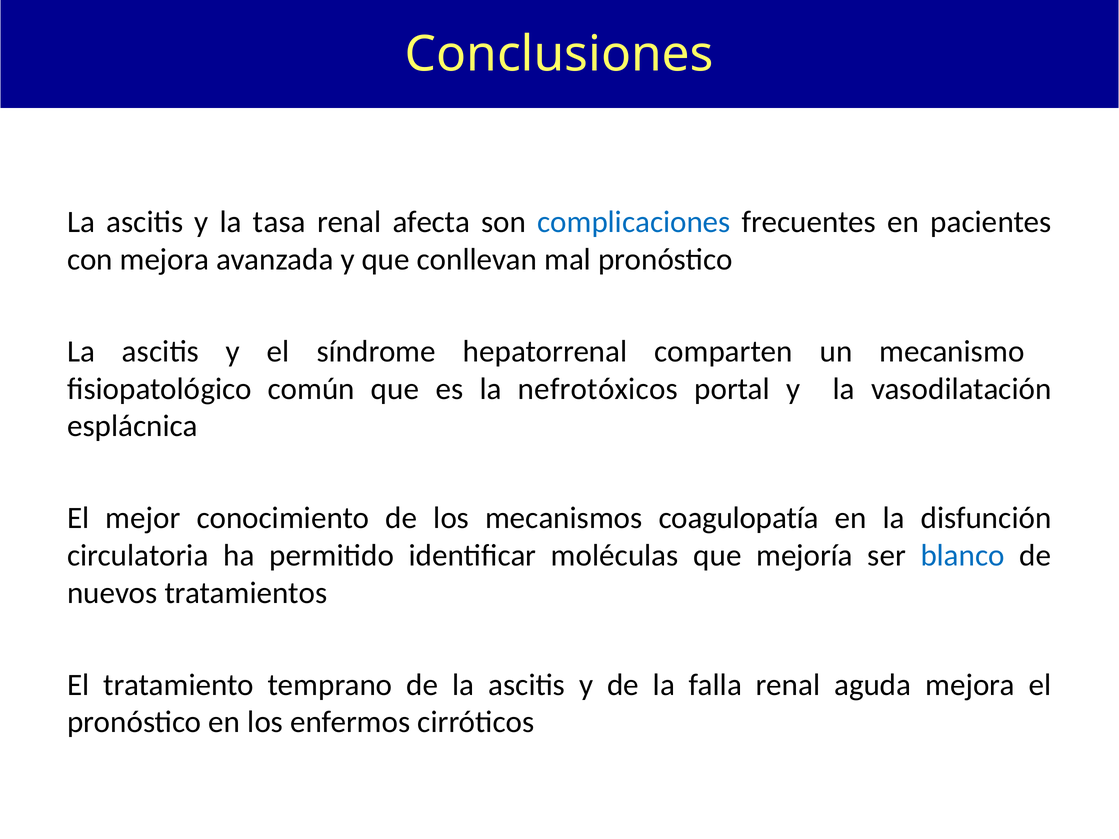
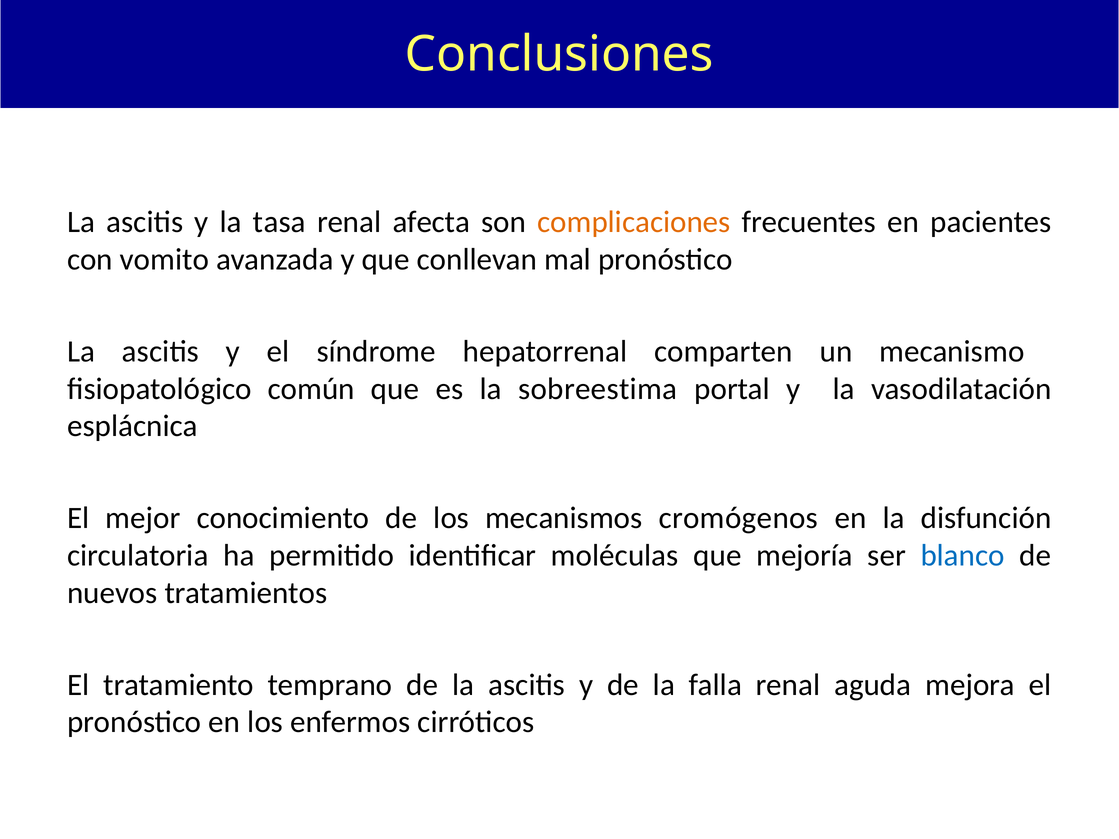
complicaciones colour: blue -> orange
con mejora: mejora -> vomito
nefrotóxicos: nefrotóxicos -> sobreestima
coagulopatía: coagulopatía -> cromógenos
